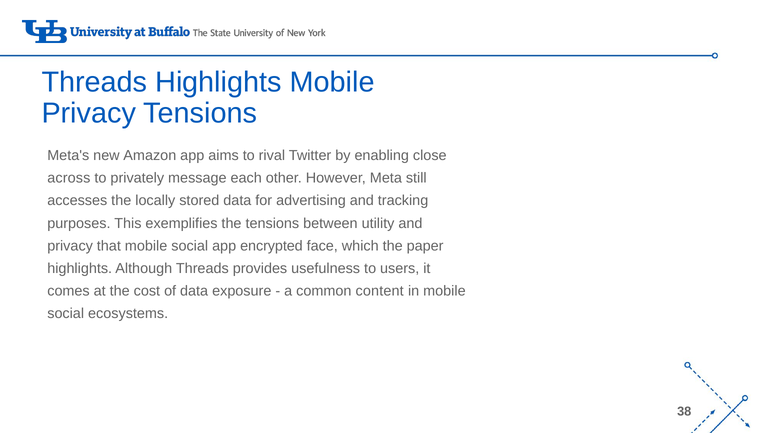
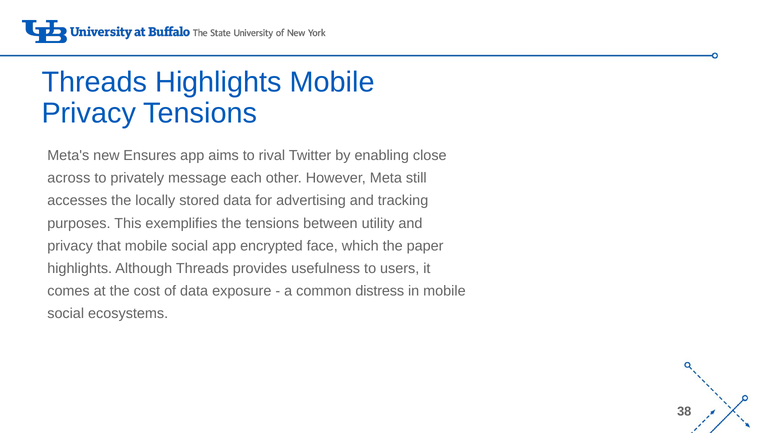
Amazon: Amazon -> Ensures
content: content -> distress
